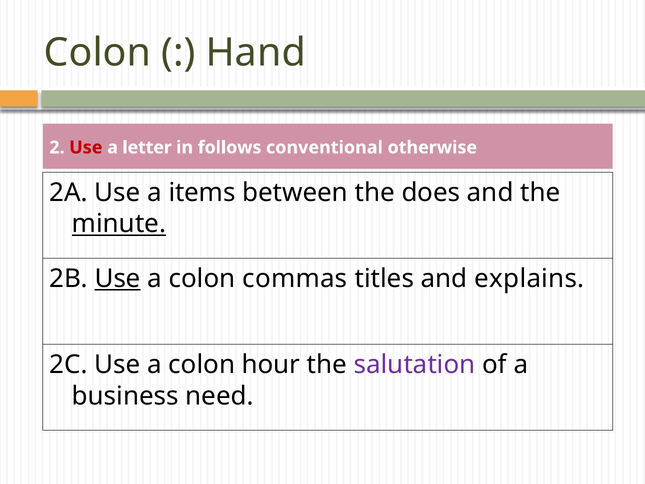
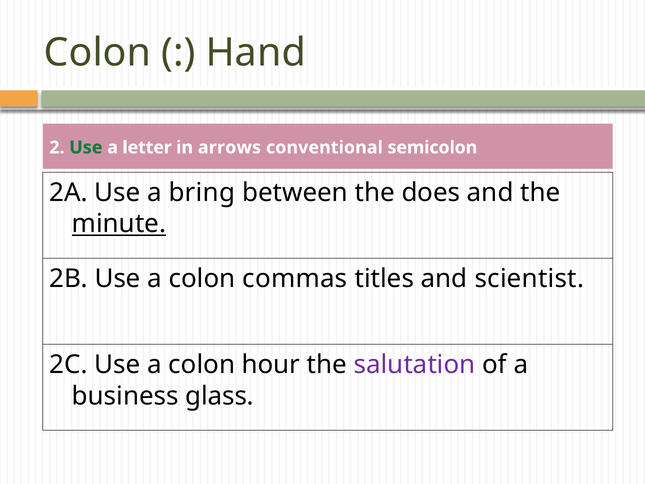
Use at (86, 147) colour: red -> green
follows: follows -> arrows
otherwise: otherwise -> semicolon
items: items -> bring
Use at (118, 279) underline: present -> none
explains: explains -> scientist
need: need -> glass
